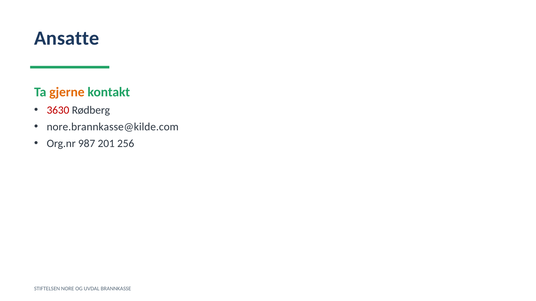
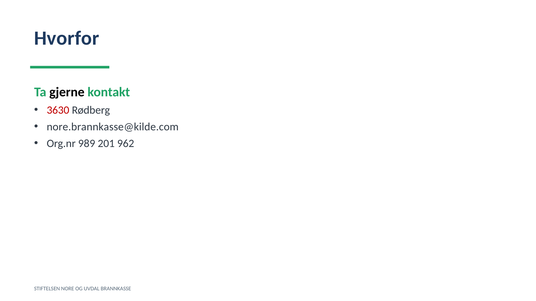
Ansatte: Ansatte -> Hvorfor
gjerne colour: orange -> black
987: 987 -> 989
256: 256 -> 962
